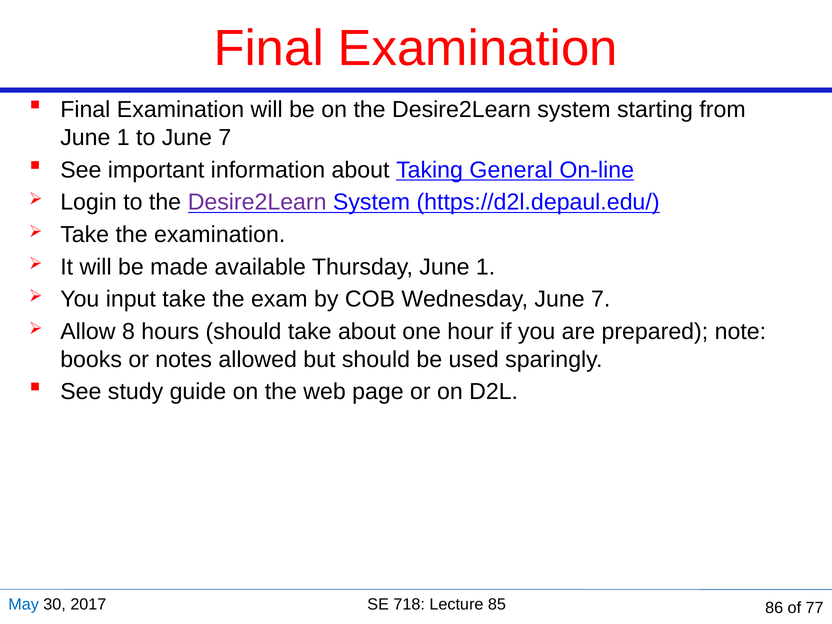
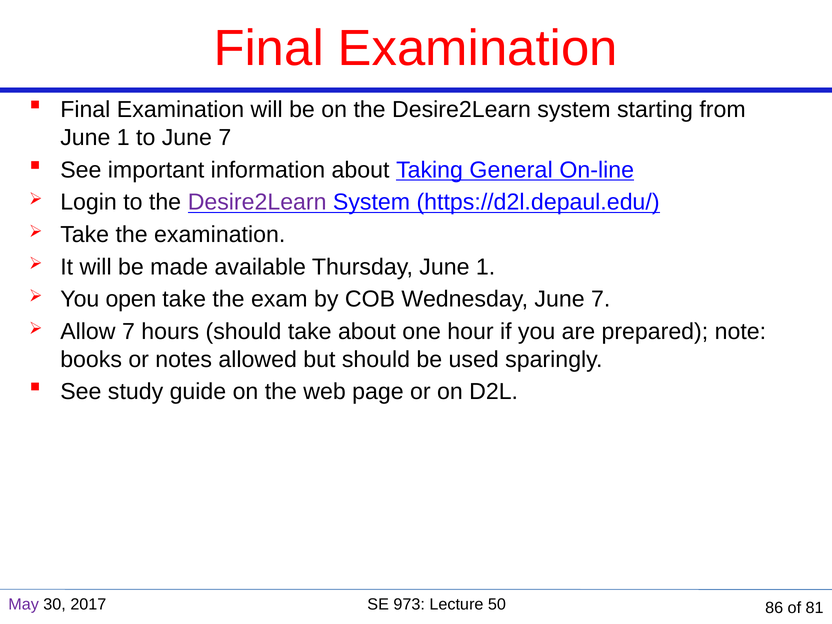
input: input -> open
Allow 8: 8 -> 7
May colour: blue -> purple
718: 718 -> 973
85: 85 -> 50
77: 77 -> 81
